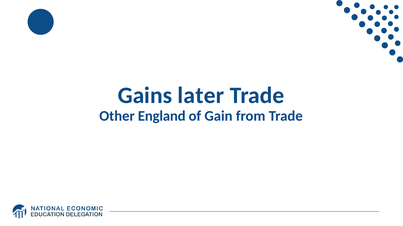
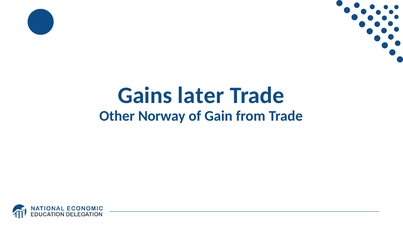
England: England -> Norway
